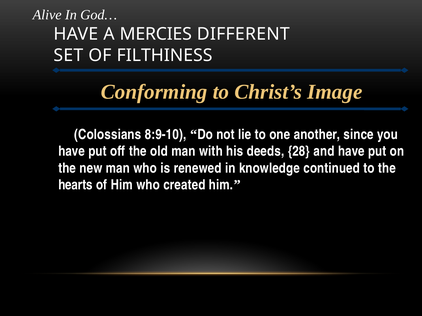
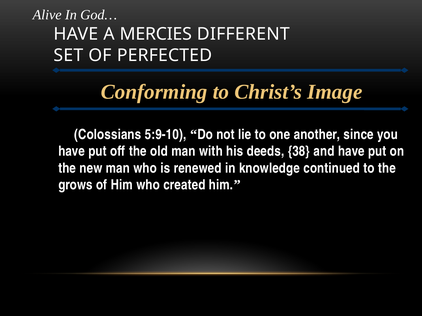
FILTHINESS: FILTHINESS -> PERFECTED
8:9-10: 8:9-10 -> 5:9-10
28: 28 -> 38
hearts: hearts -> grows
